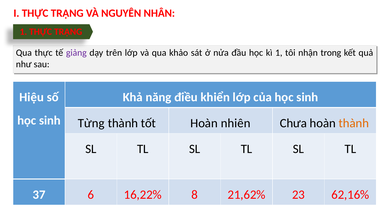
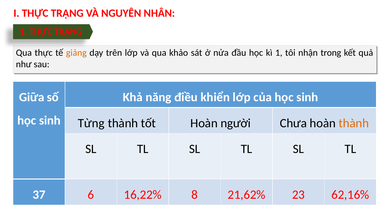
giảng colour: purple -> orange
Hiệu: Hiệu -> Giữa
nhiên: nhiên -> người
